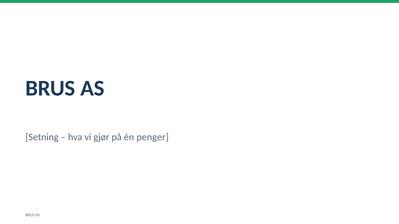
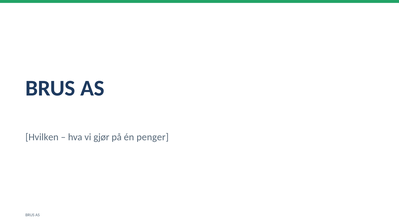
Setning: Setning -> Hvilken
